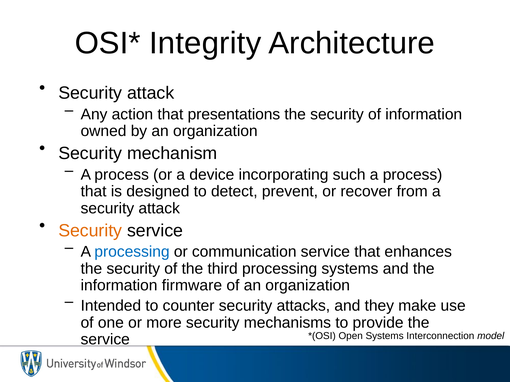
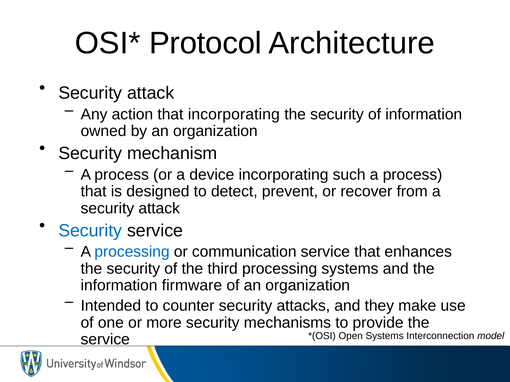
Integrity: Integrity -> Protocol
that presentations: presentations -> incorporating
Security at (90, 231) colour: orange -> blue
